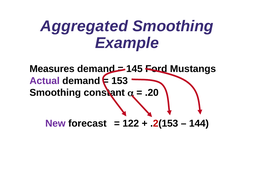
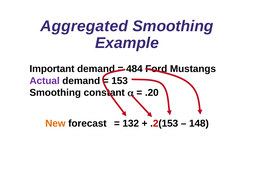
Measures: Measures -> Important
145: 145 -> 484
New colour: purple -> orange
122: 122 -> 132
144: 144 -> 148
